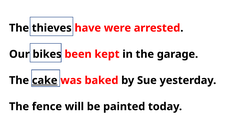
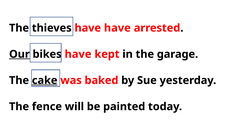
have were: were -> have
Our underline: none -> present
bikes been: been -> have
